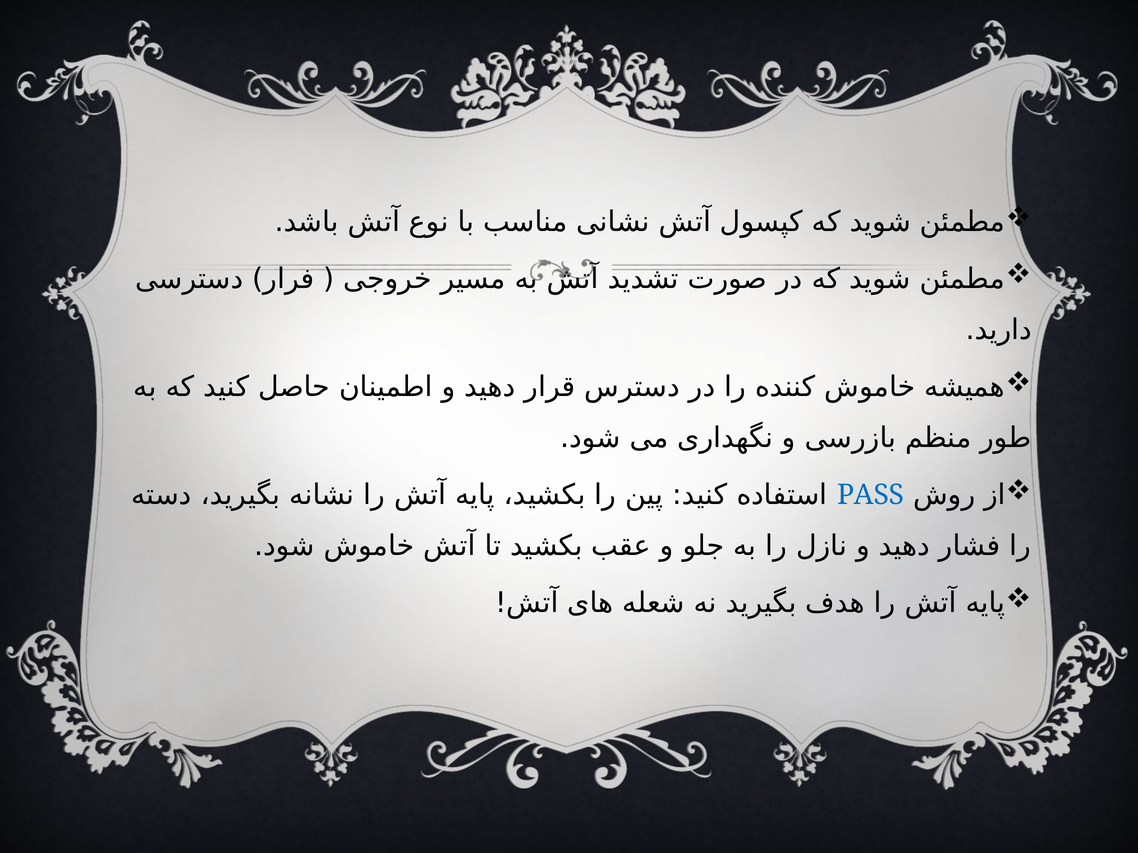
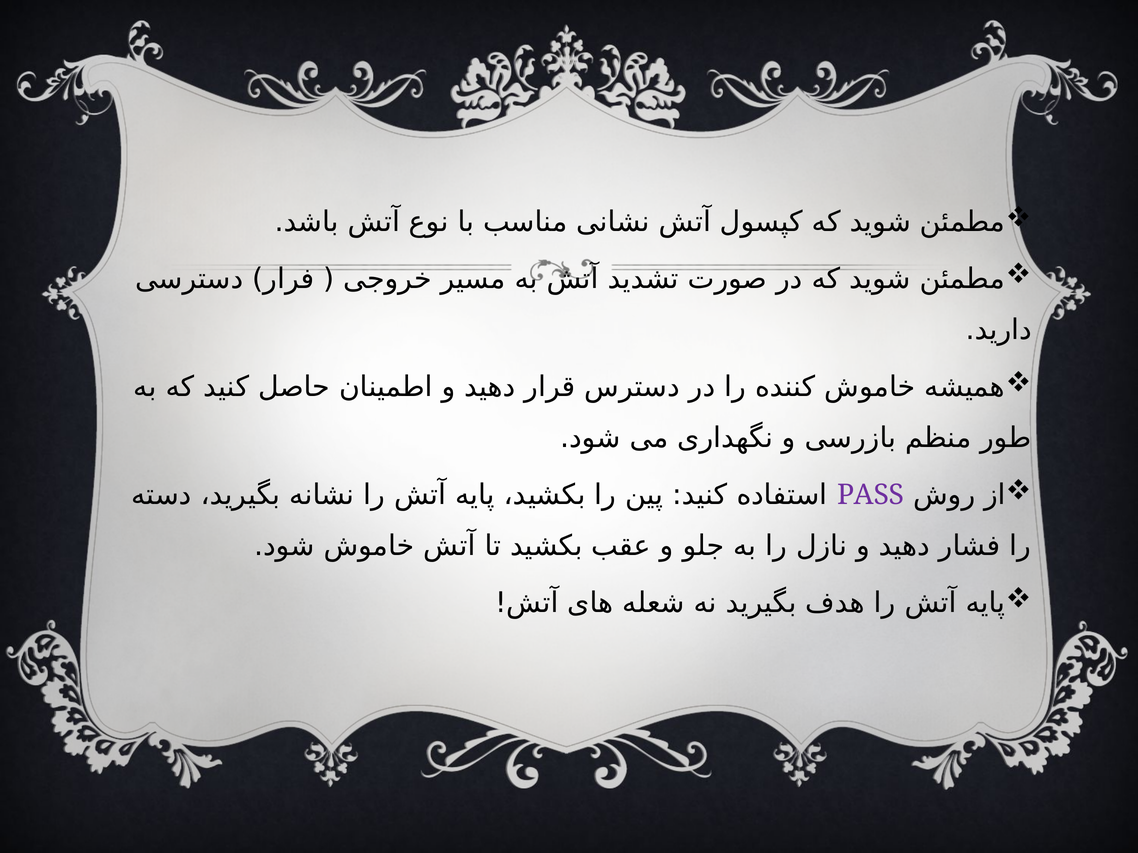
PASS colour: blue -> purple
